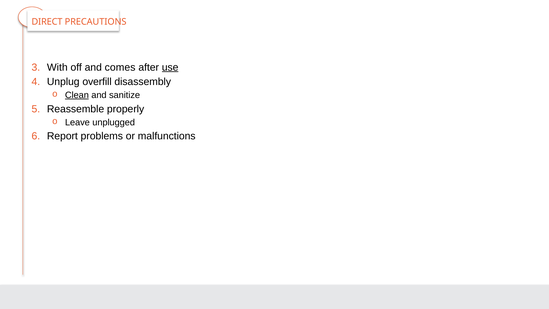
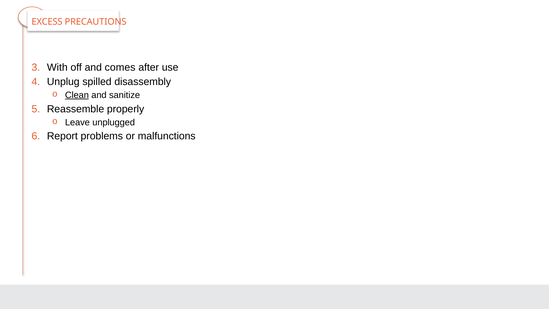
DIRECT: DIRECT -> EXCESS
use underline: present -> none
overfill: overfill -> spilled
